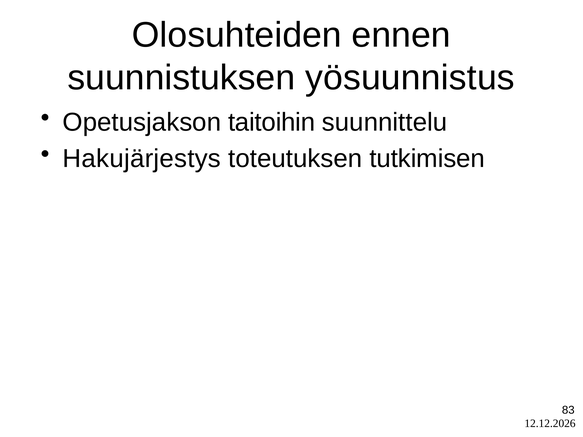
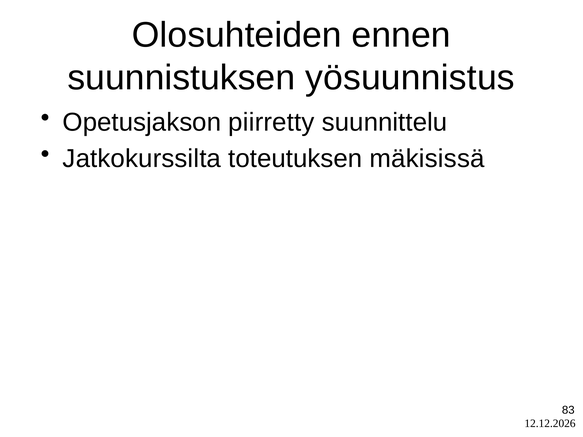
taitoihin: taitoihin -> piirretty
Hakujärjestys: Hakujärjestys -> Jatkokurssilta
tutkimisen: tutkimisen -> mäkisissä
